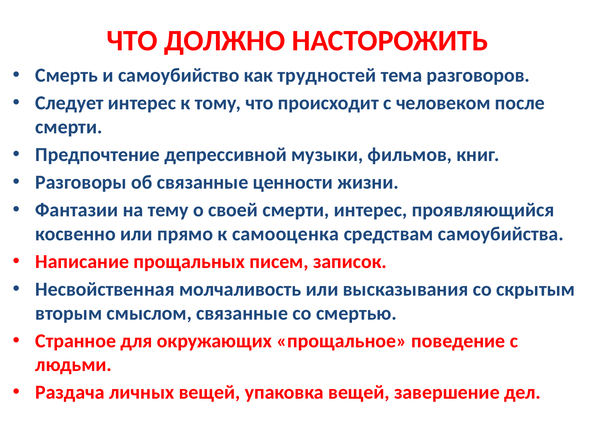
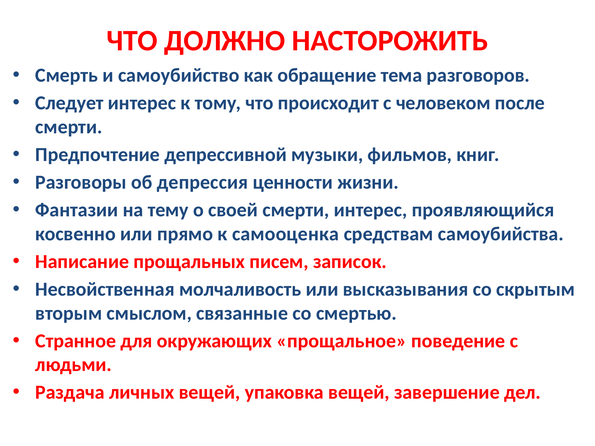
трудностей: трудностей -> обращение
об связанные: связанные -> депрессия
